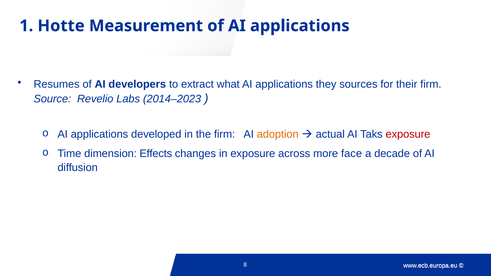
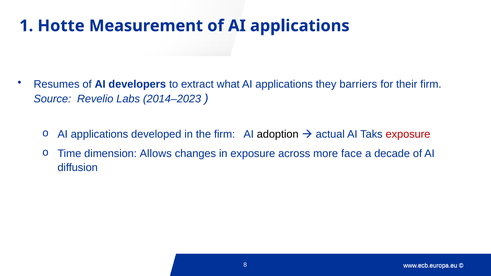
sources: sources -> barriers
adoption colour: orange -> black
Effects: Effects -> Allows
